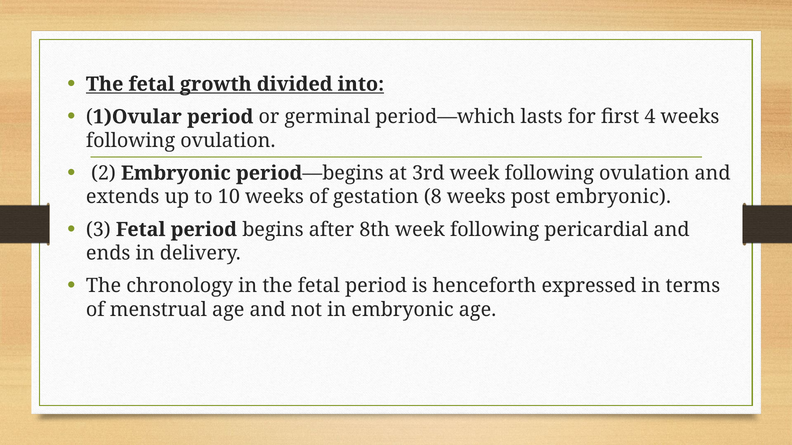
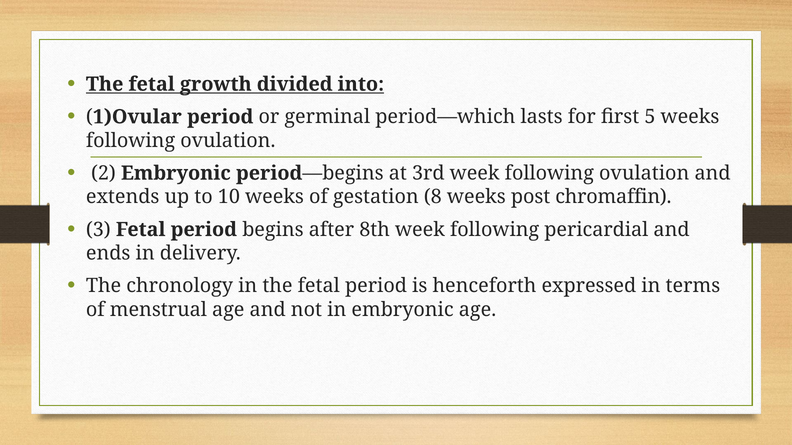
4: 4 -> 5
post embryonic: embryonic -> chromaffin
